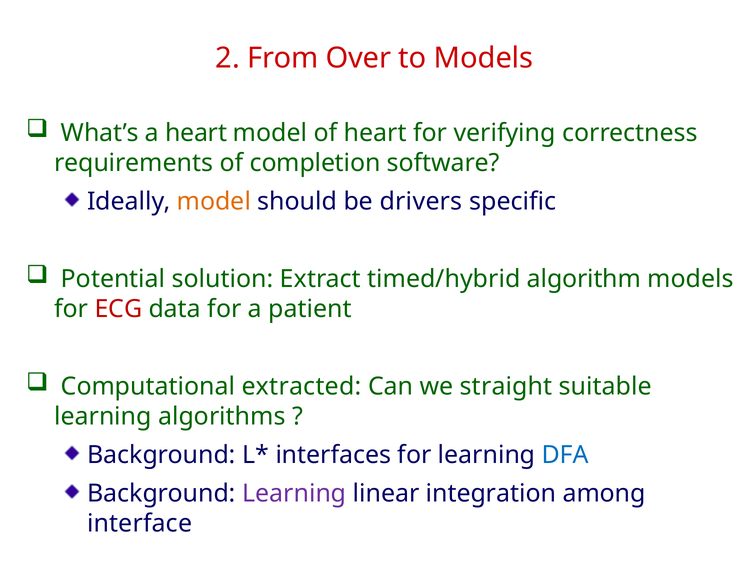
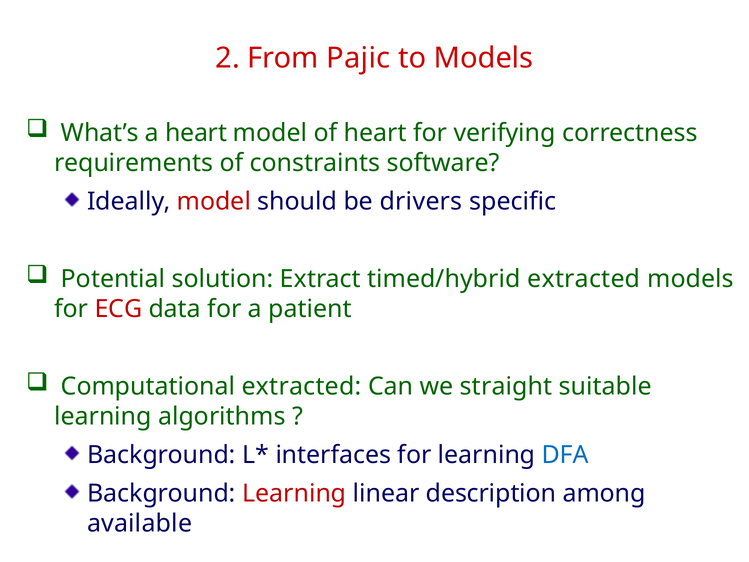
Over: Over -> Pajic
completion: completion -> constraints
model at (214, 201) colour: orange -> red
timed/hybrid algorithm: algorithm -> extracted
Learning at (294, 494) colour: purple -> red
integration: integration -> description
interface: interface -> available
